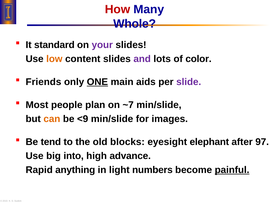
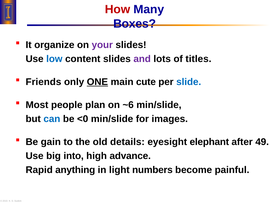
Whole: Whole -> Boxes
standard: standard -> organize
low colour: orange -> blue
color: color -> titles
aids: aids -> cute
slide colour: purple -> blue
~7: ~7 -> ~6
can colour: orange -> blue
<9: <9 -> <0
tend: tend -> gain
blocks: blocks -> details
97: 97 -> 49
painful underline: present -> none
